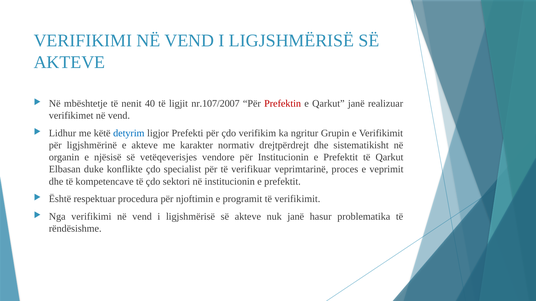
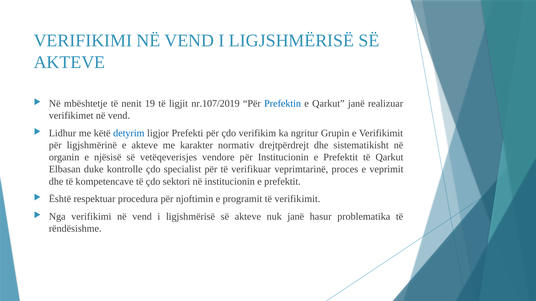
40: 40 -> 19
nr.107/2007: nr.107/2007 -> nr.107/2019
Prefektin colour: red -> blue
konflikte: konflikte -> kontrolle
